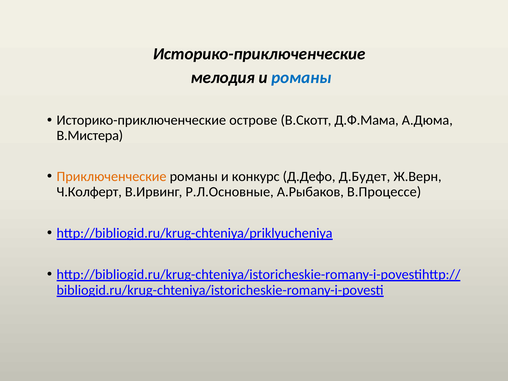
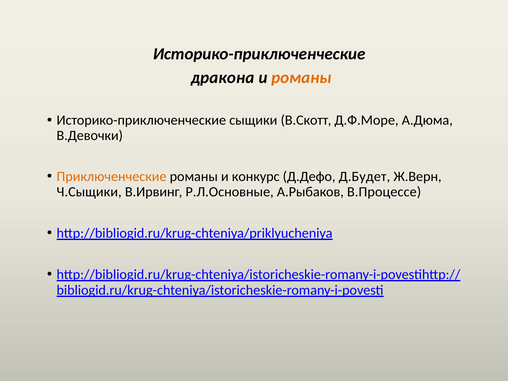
мелодия: мелодия -> дракона
романы at (301, 78) colour: blue -> orange
острове: острове -> сыщики
Д.Ф.Мама: Д.Ф.Мама -> Д.Ф.Море
В.Мистера: В.Мистера -> В.Девочки
Ч.Колферт: Ч.Колферт -> Ч.Сыщики
